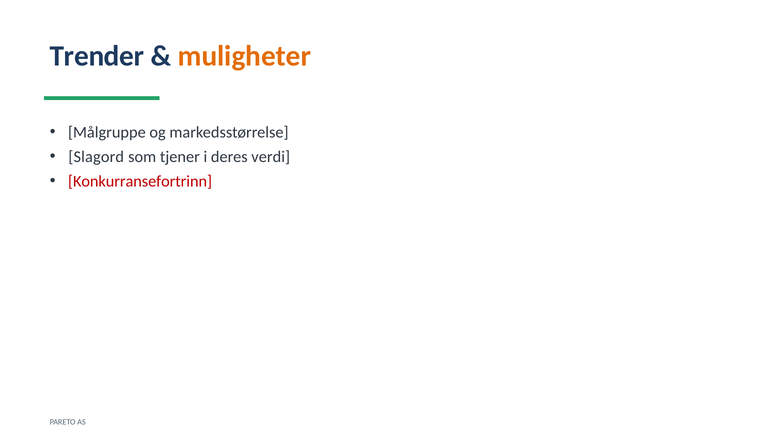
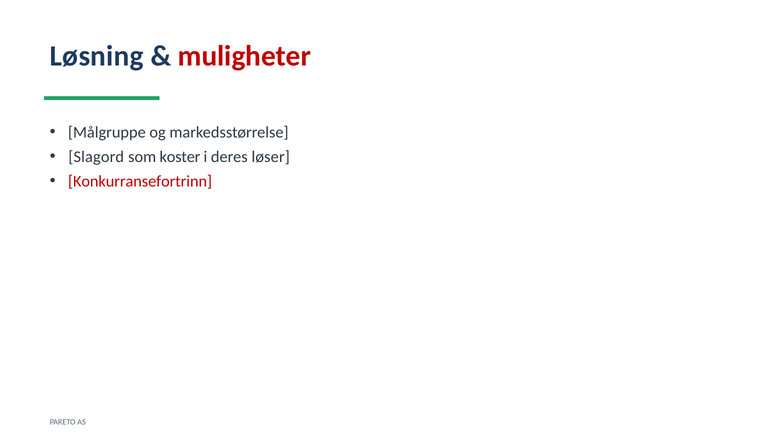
Trender: Trender -> Løsning
muligheter colour: orange -> red
tjener: tjener -> koster
verdi: verdi -> løser
